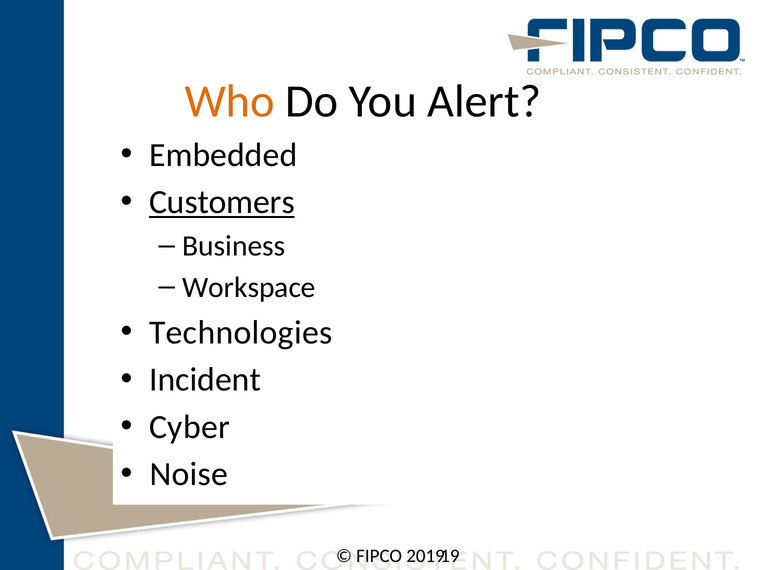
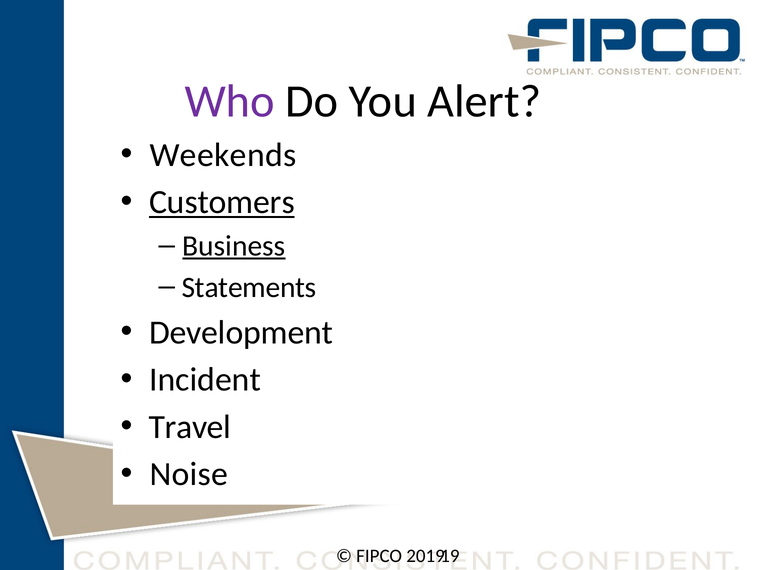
Who colour: orange -> purple
Embedded: Embedded -> Weekends
Business underline: none -> present
Workspace: Workspace -> Statements
Technologies: Technologies -> Development
Cyber: Cyber -> Travel
